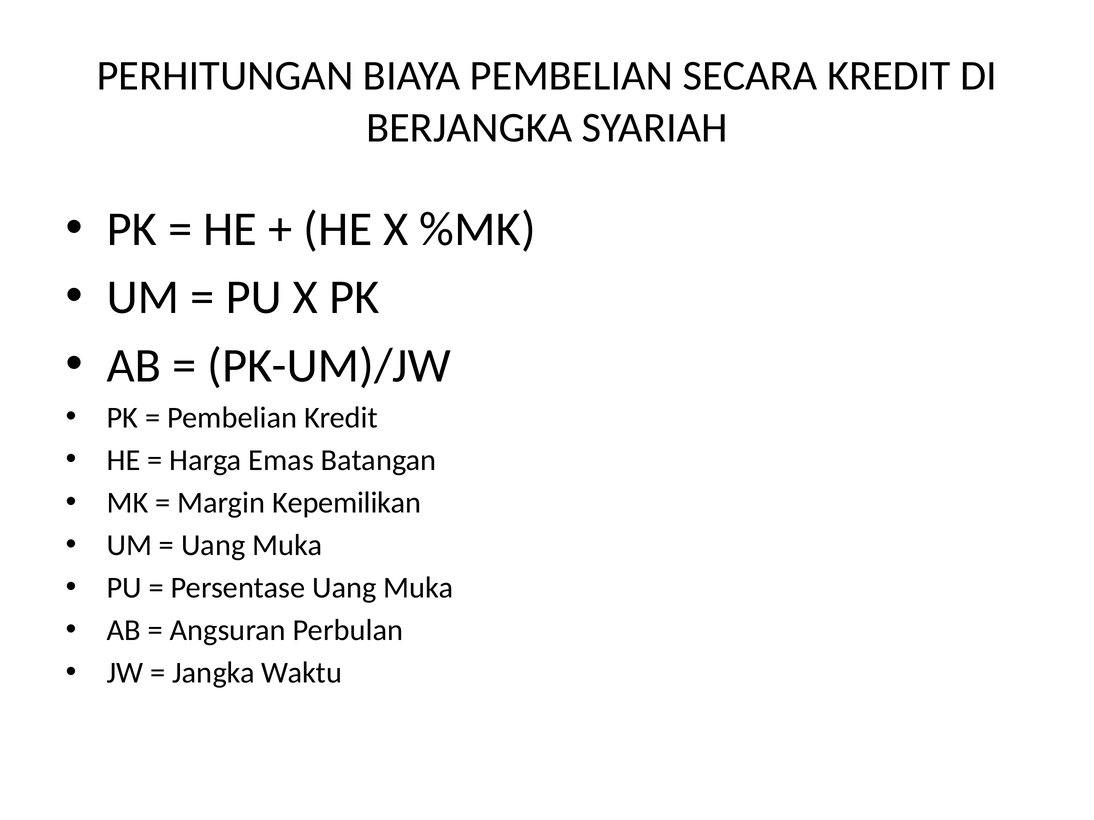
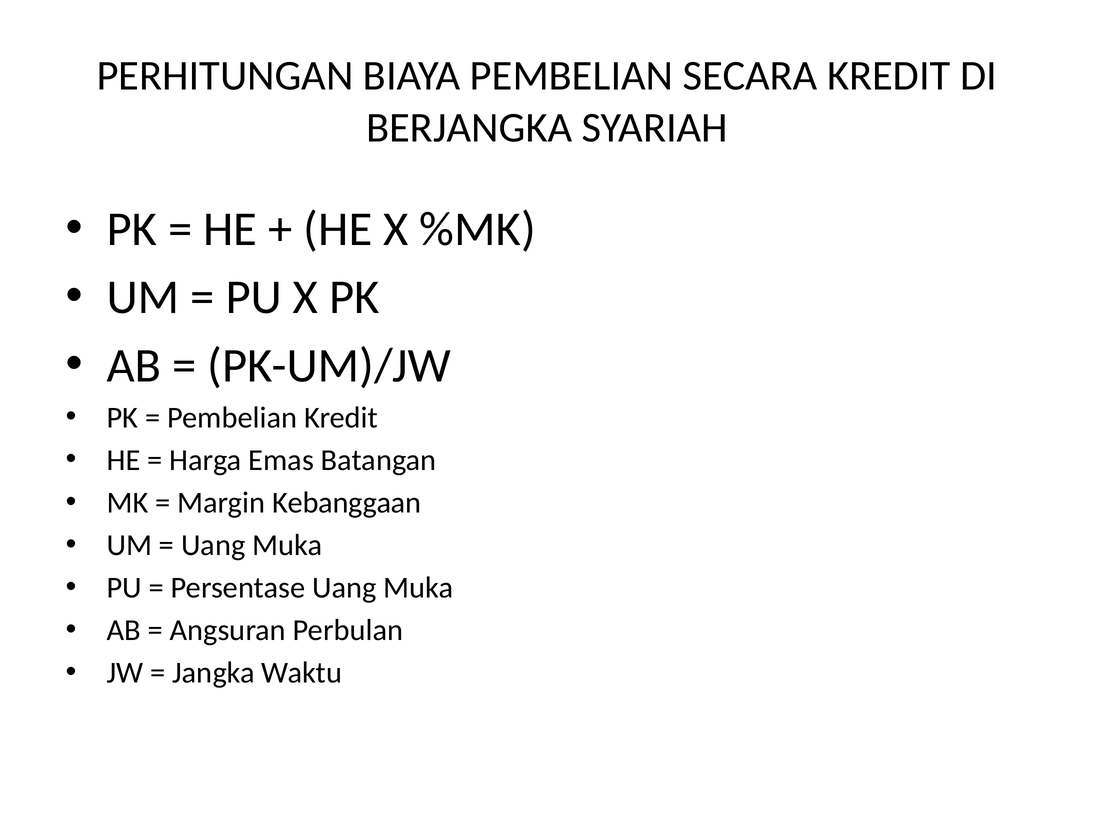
Kepemilikan: Kepemilikan -> Kebanggaan
